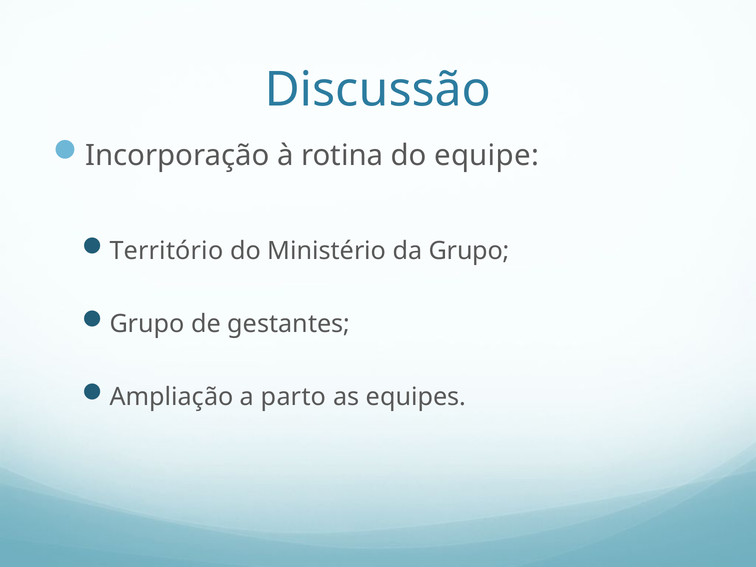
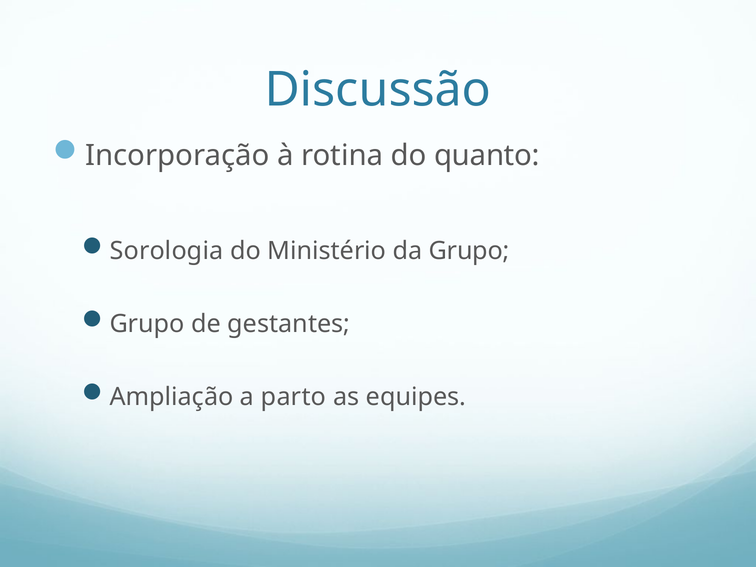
equipe: equipe -> quanto
Território: Território -> Sorologia
